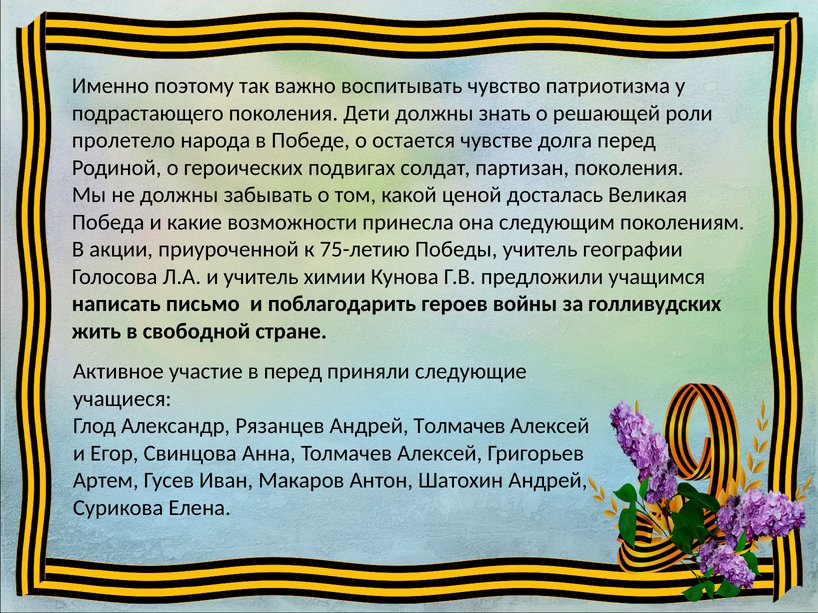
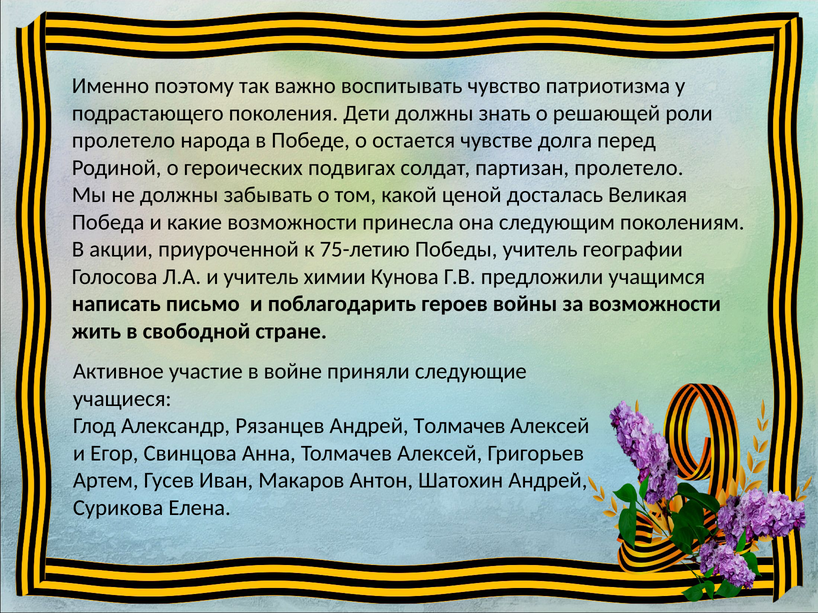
партизан поколения: поколения -> пролетело
за голливудских: голливудских -> возможности
в перед: перед -> войне
